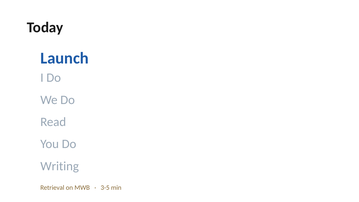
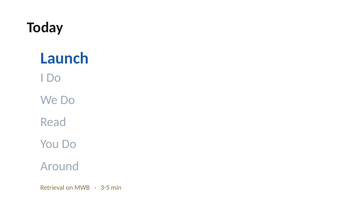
Writing: Writing -> Around
